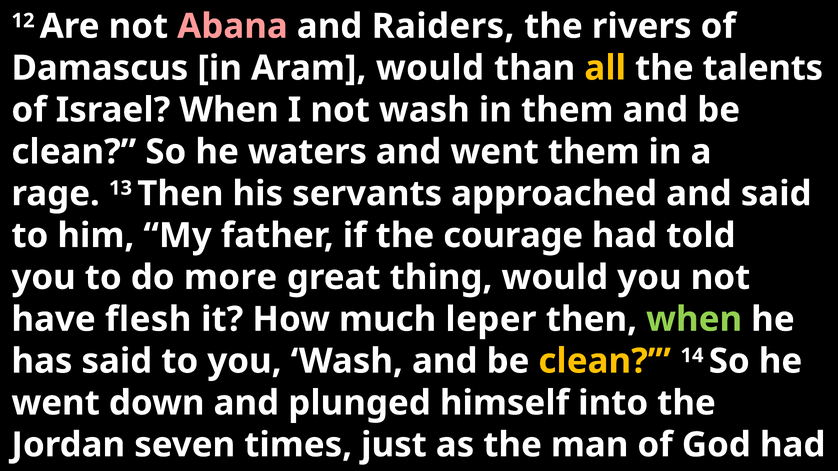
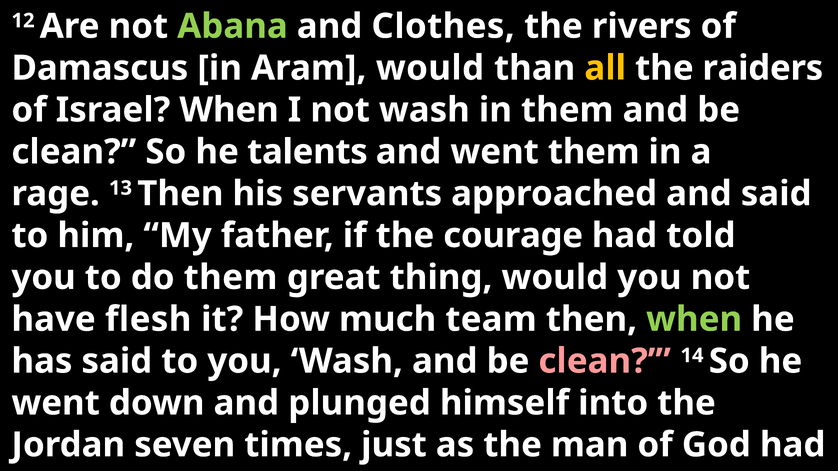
Abana colour: pink -> light green
Raiders: Raiders -> Clothes
talents: talents -> raiders
waters: waters -> talents
do more: more -> them
leper: leper -> team
clean at (605, 361) colour: yellow -> pink
